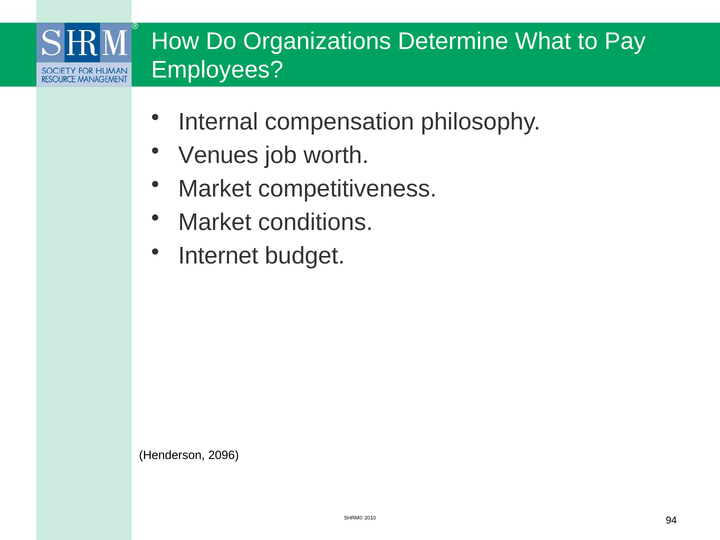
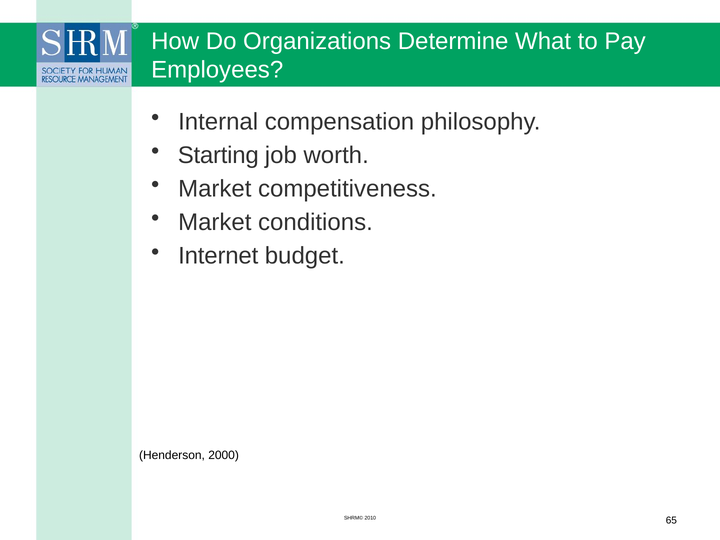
Venues: Venues -> Starting
2096: 2096 -> 2000
94: 94 -> 65
